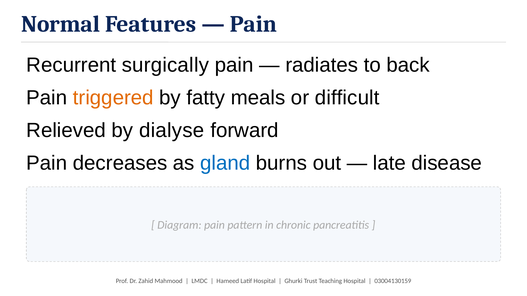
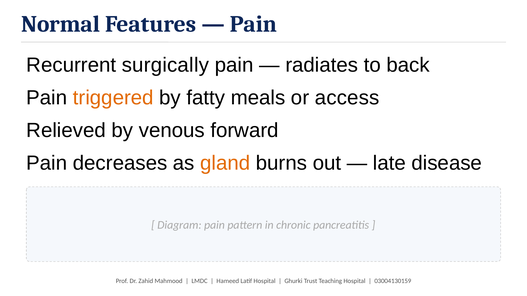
difficult: difficult -> access
dialyse: dialyse -> venous
gland colour: blue -> orange
